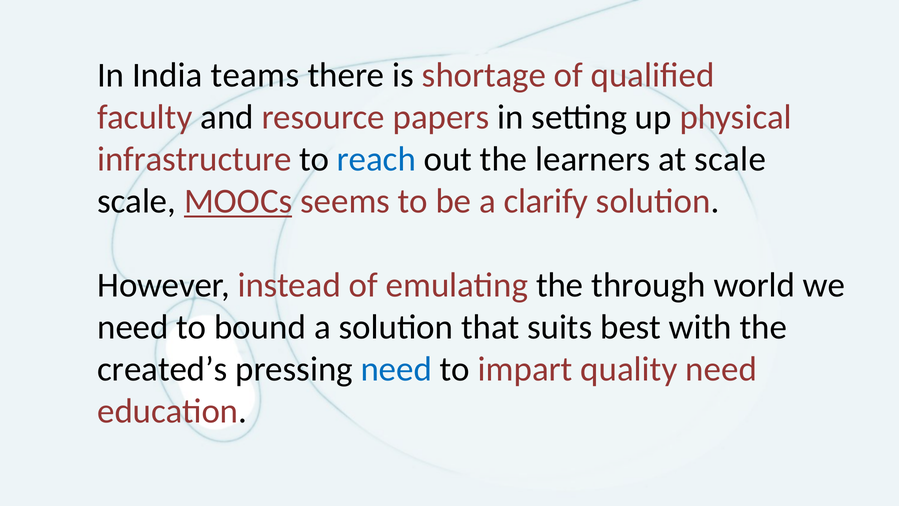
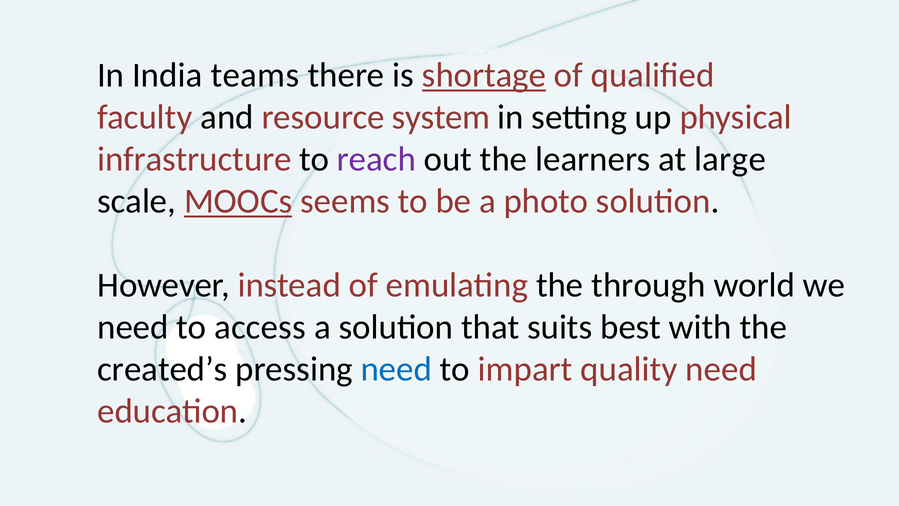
shortage underline: none -> present
papers: papers -> system
reach colour: blue -> purple
at scale: scale -> large
clarify: clarify -> photo
bound: bound -> access
